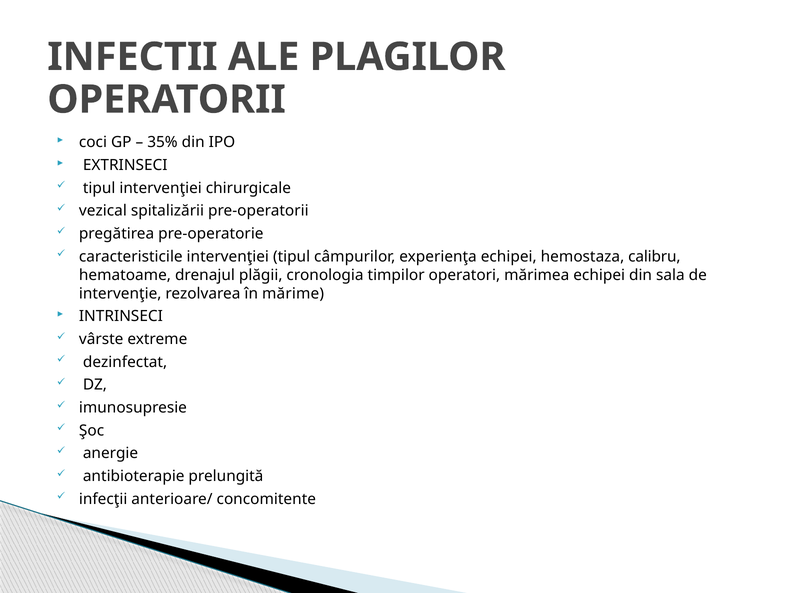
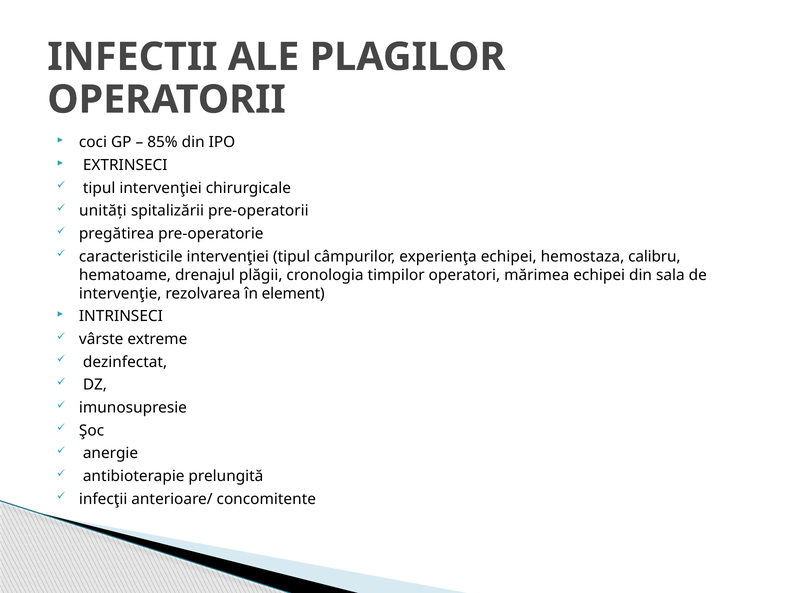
35%: 35% -> 85%
vezical: vezical -> unități
mărime: mărime -> element
